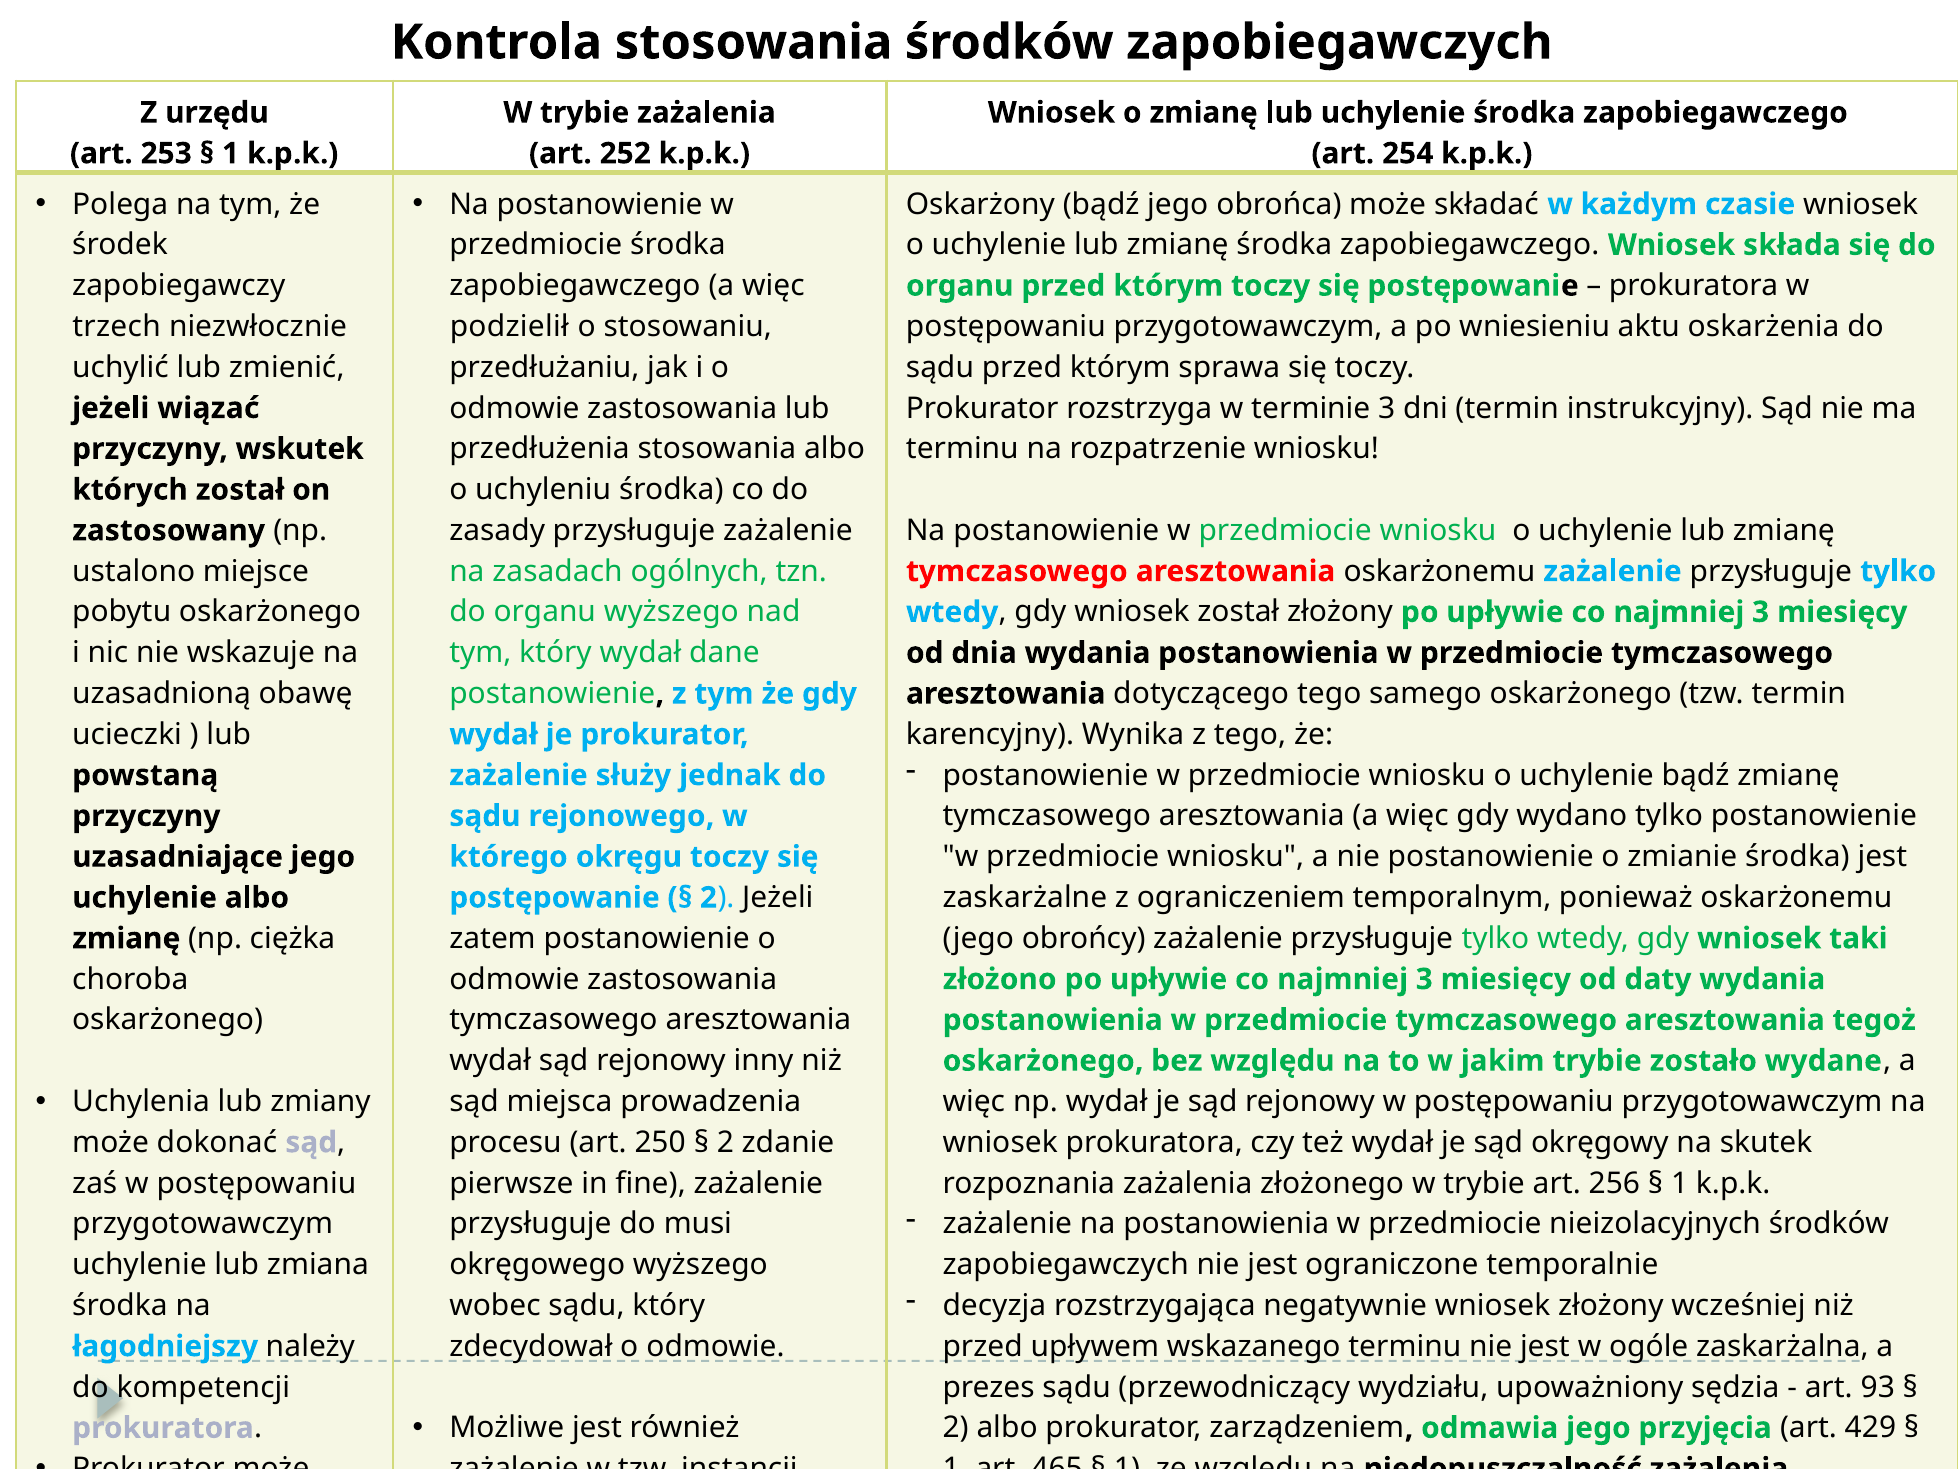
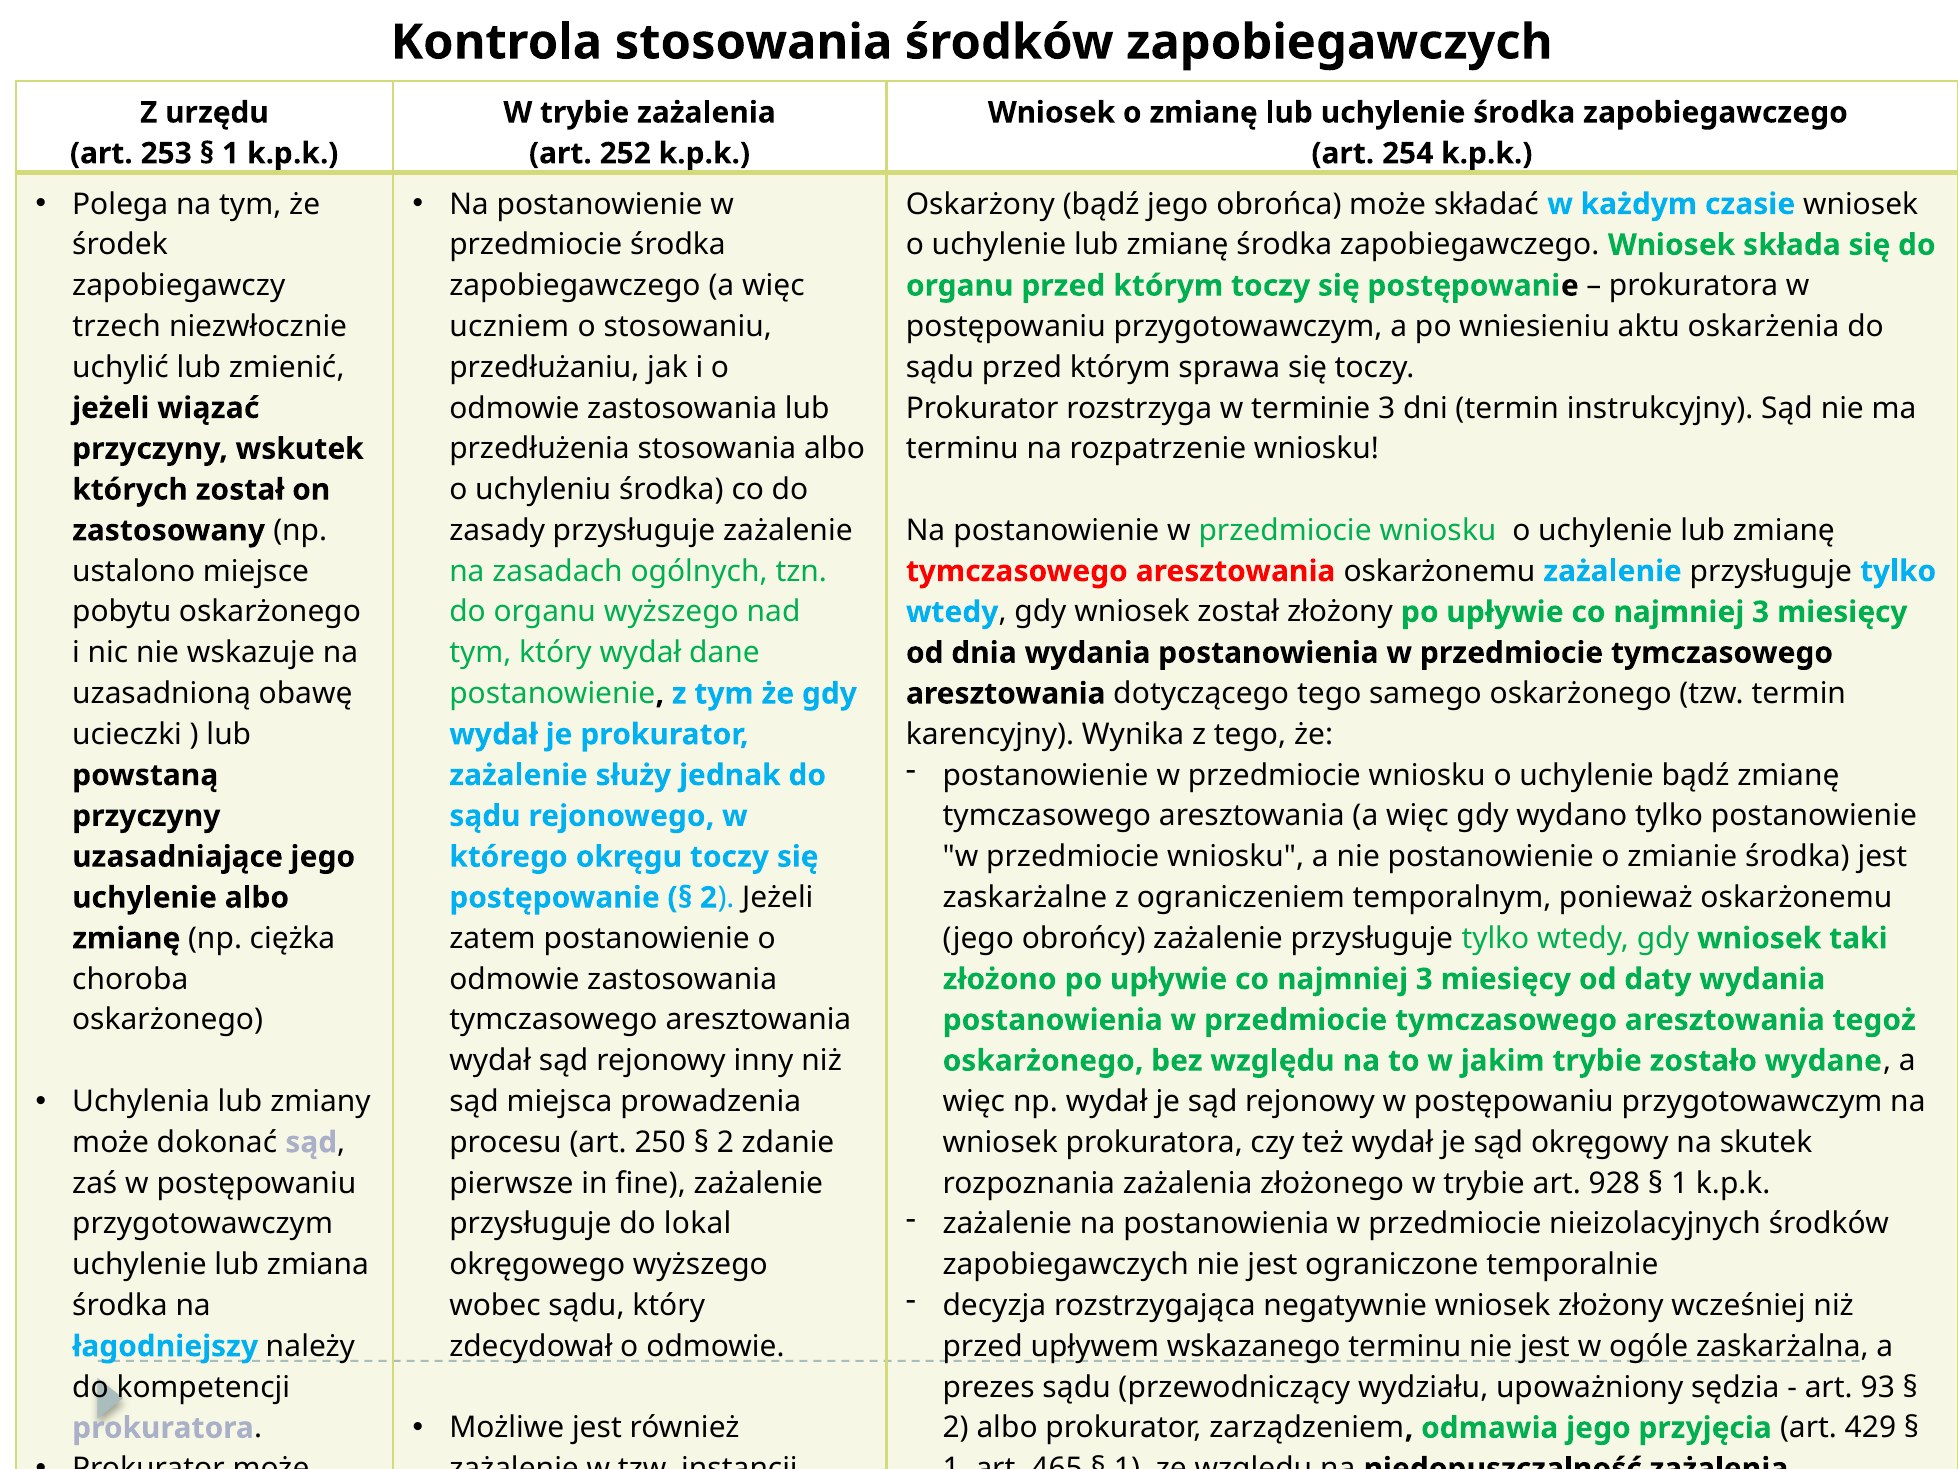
podzielił: podzielił -> uczniem
256: 256 -> 928
musi: musi -> lokal
